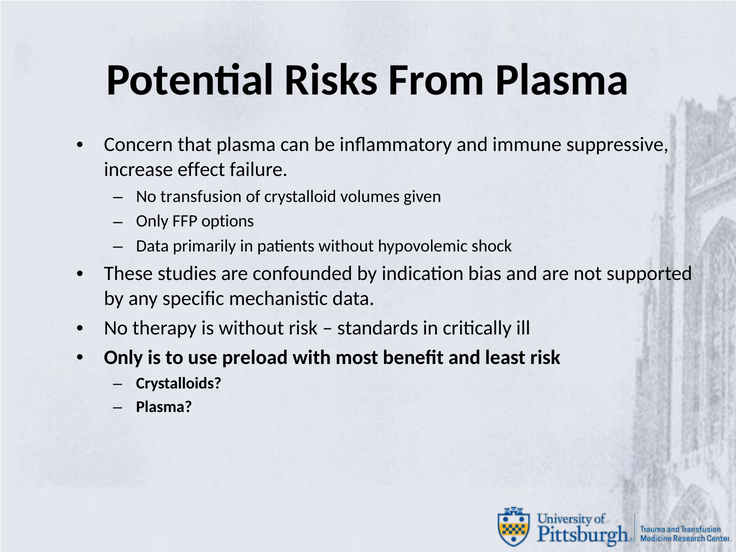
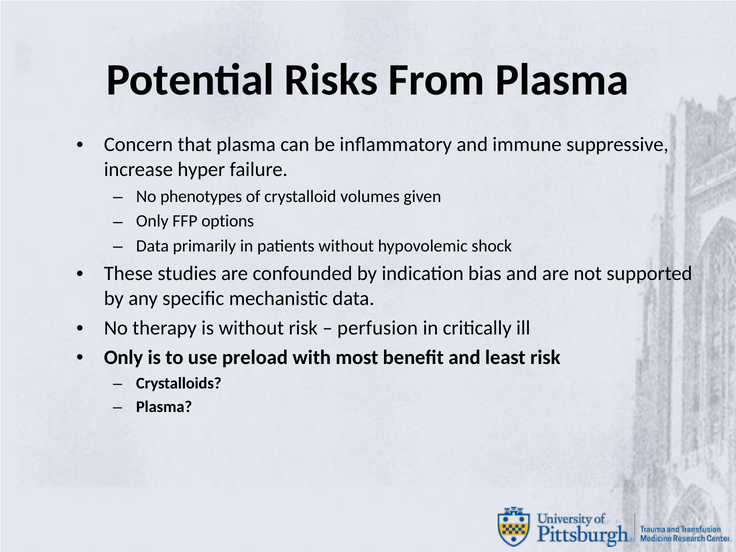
effect: effect -> hyper
transfusion: transfusion -> phenotypes
standards: standards -> perfusion
